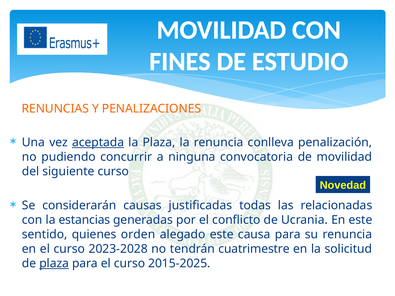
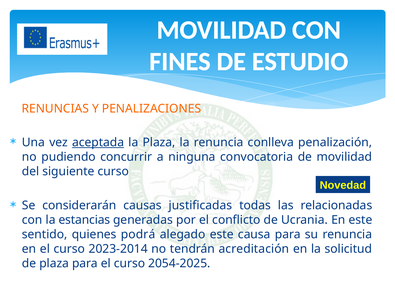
orden: orden -> podrá
2023-2028: 2023-2028 -> 2023-2014
cuatrimestre: cuatrimestre -> acreditación
plaza at (54, 264) underline: present -> none
2015-2025: 2015-2025 -> 2054-2025
